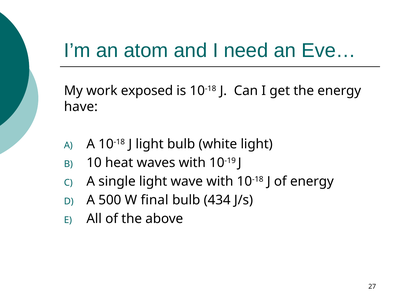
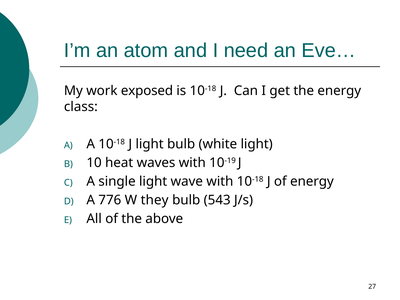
have: have -> class
500: 500 -> 776
final: final -> they
434: 434 -> 543
